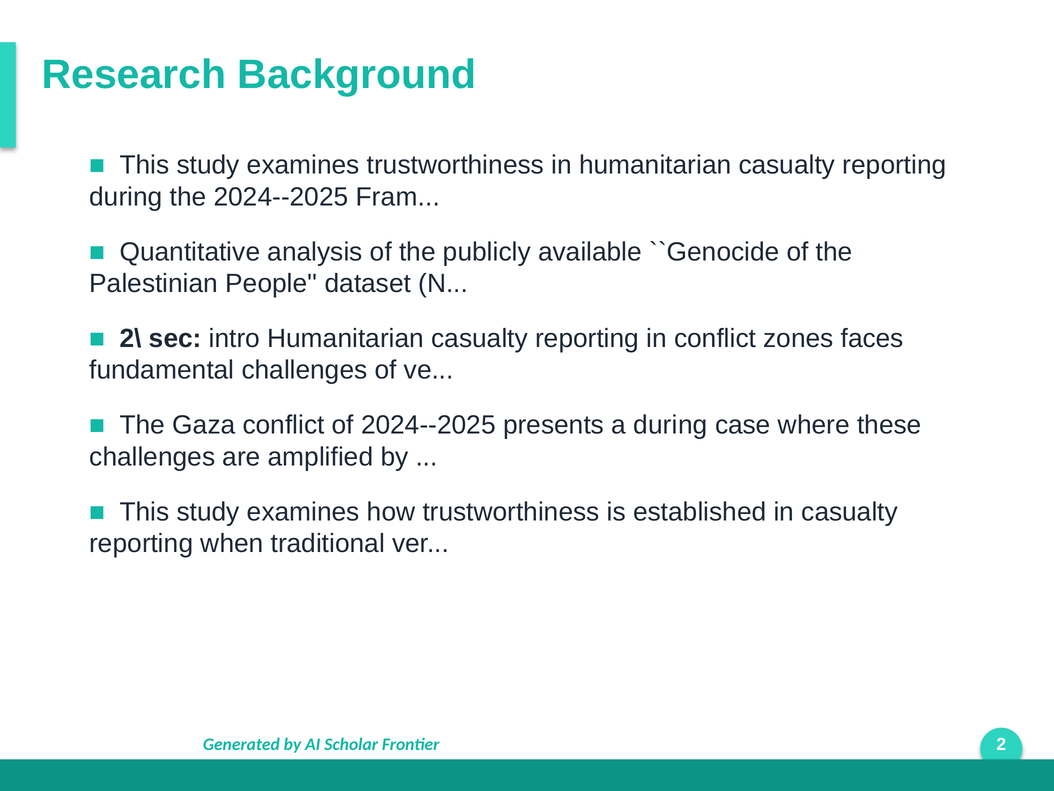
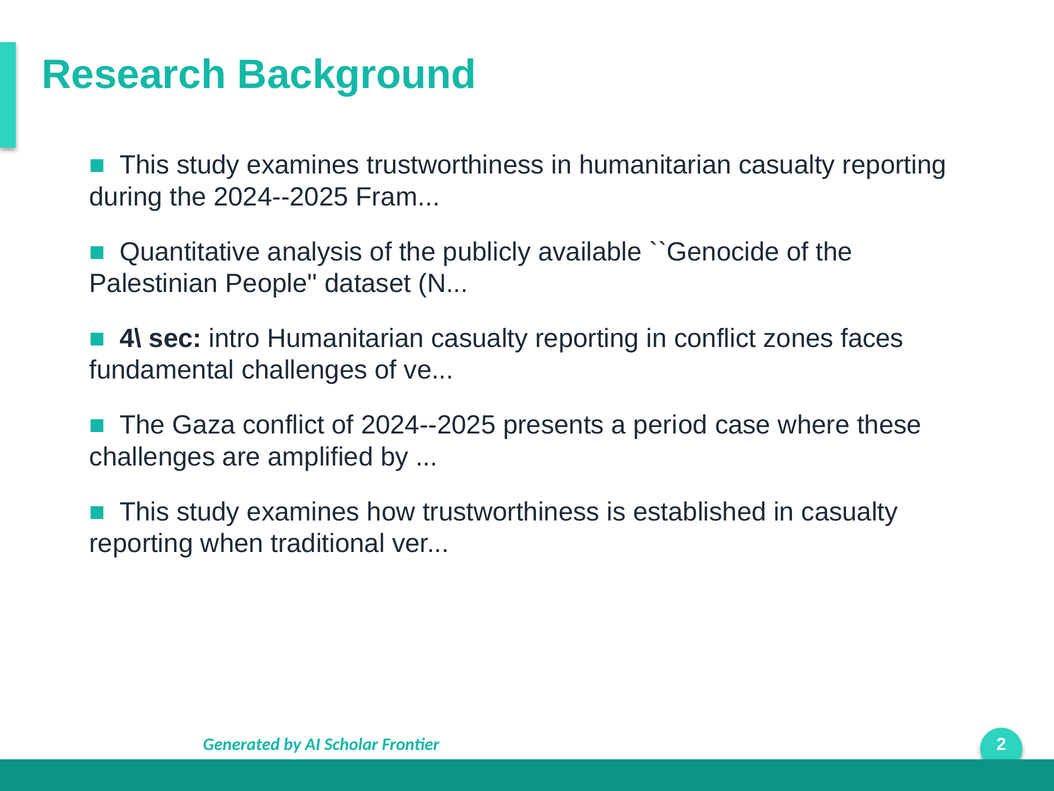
2\: 2\ -> 4\
a during: during -> period
